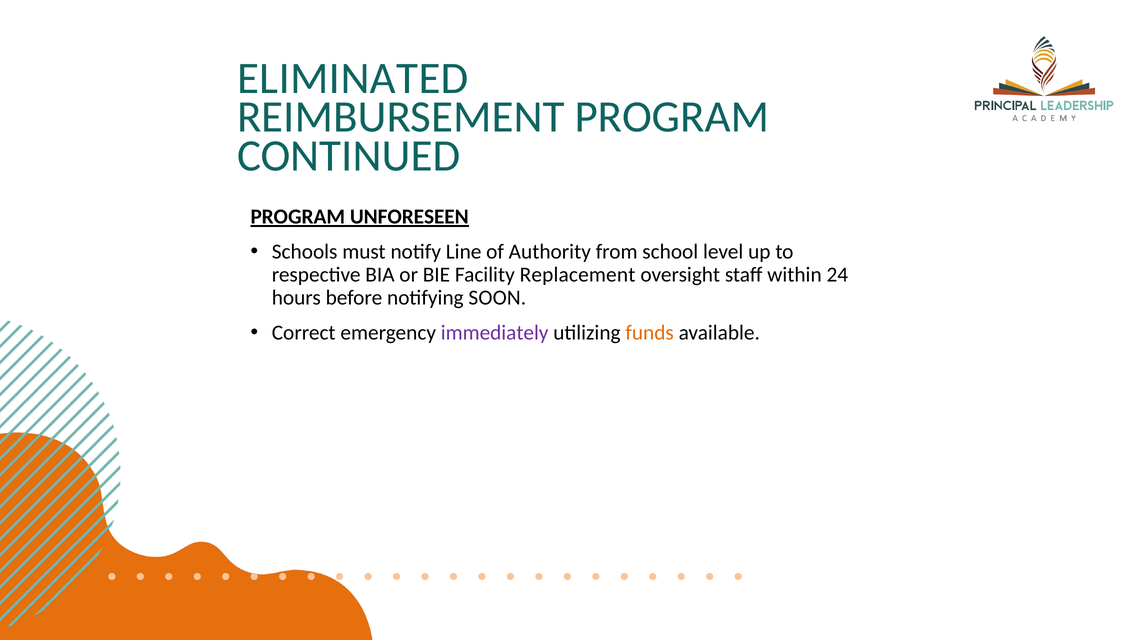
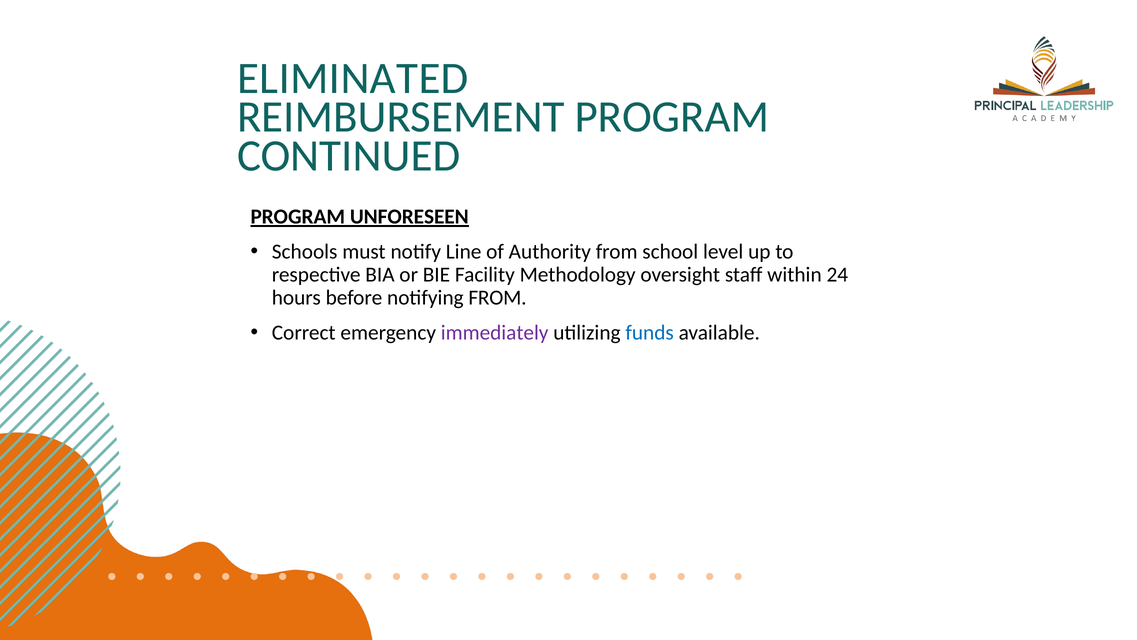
Replacement: Replacement -> Methodology
notifying SOON: SOON -> FROM
funds colour: orange -> blue
